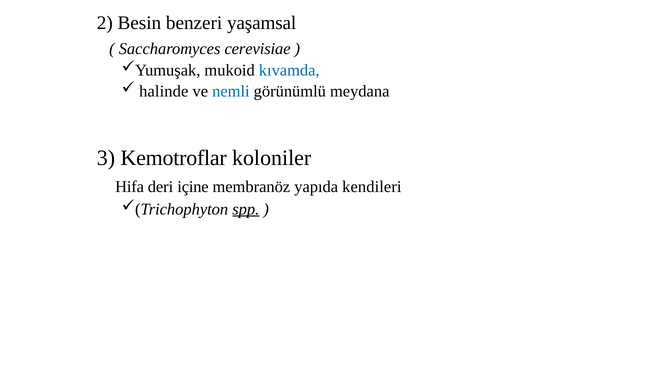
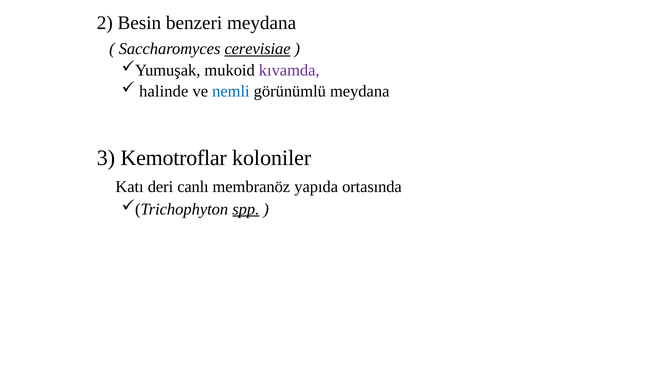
benzeri yaşamsal: yaşamsal -> meydana
cerevisiae underline: none -> present
kıvamda colour: blue -> purple
Hifa: Hifa -> Katı
içine: içine -> canlı
kendileri: kendileri -> ortasında
